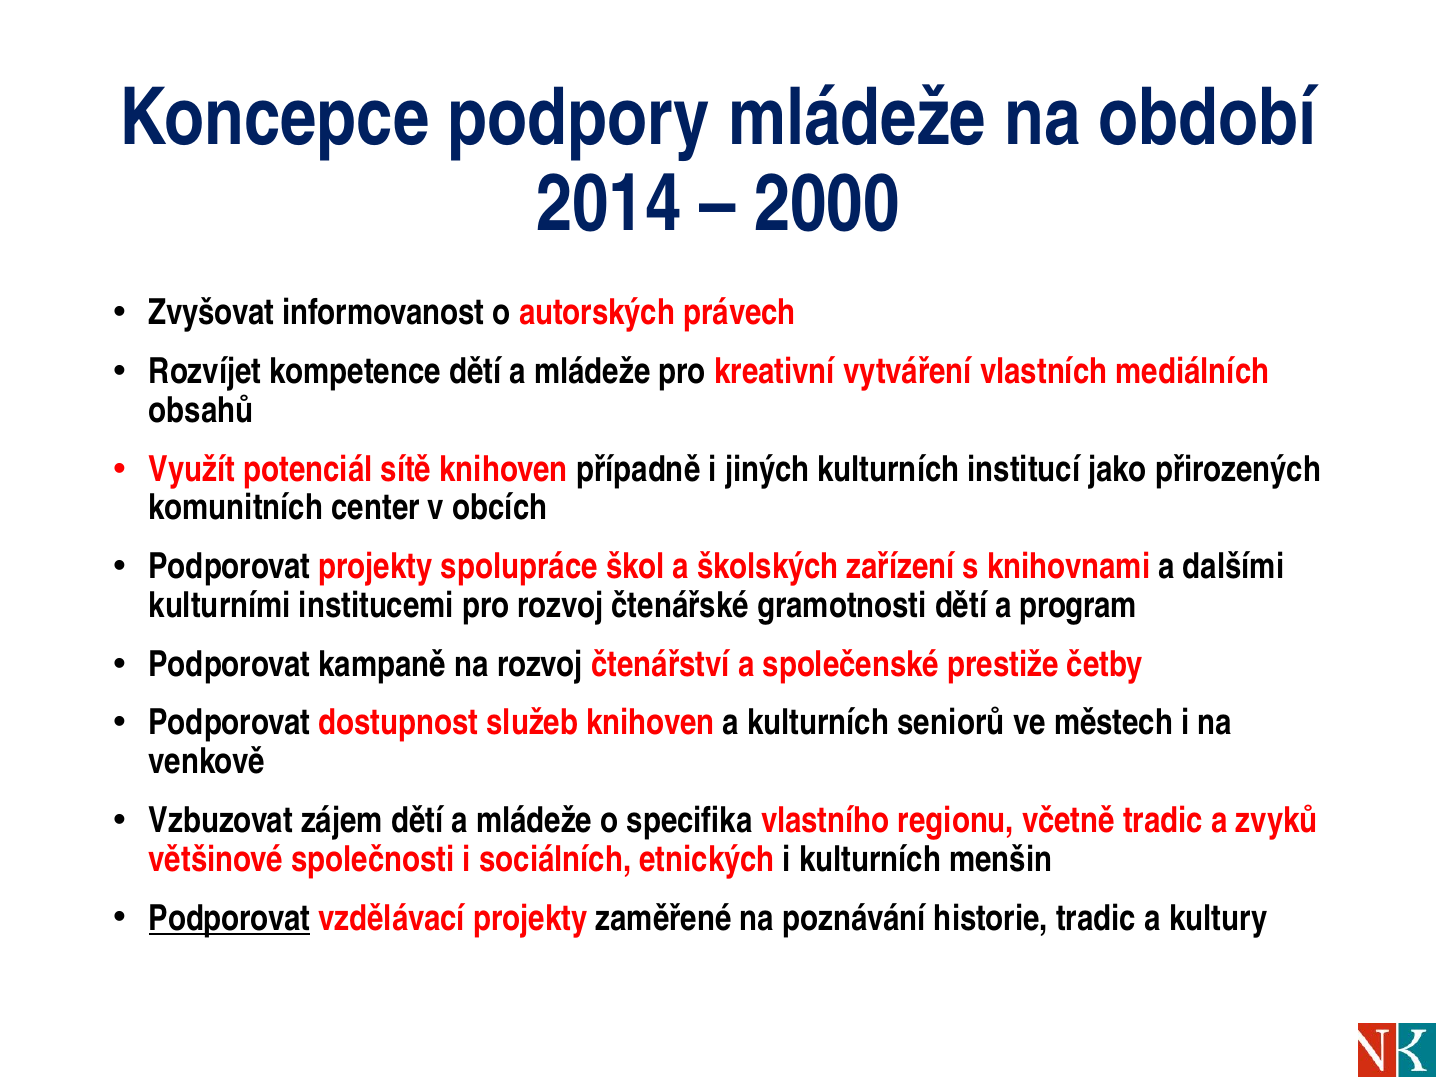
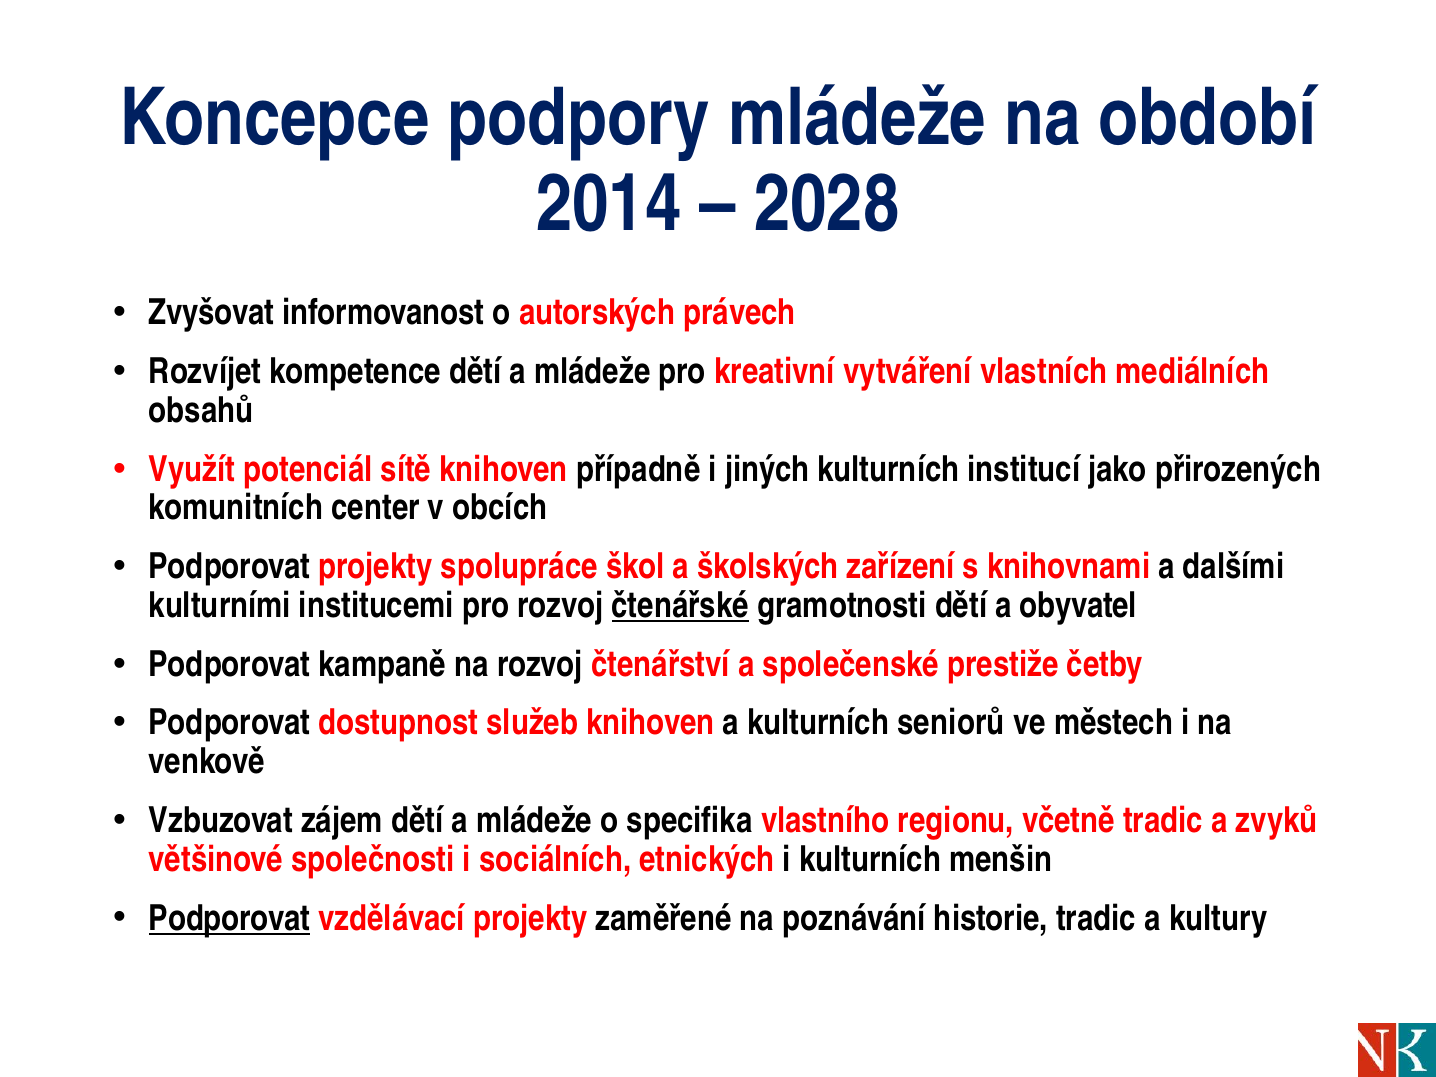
2000: 2000 -> 2028
čtenářské underline: none -> present
program: program -> obyvatel
